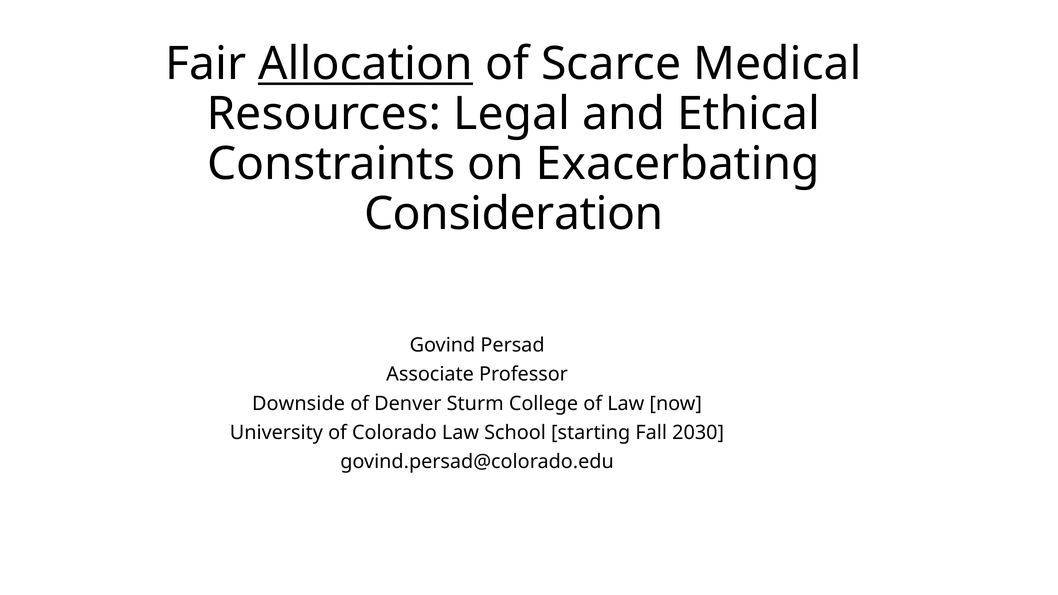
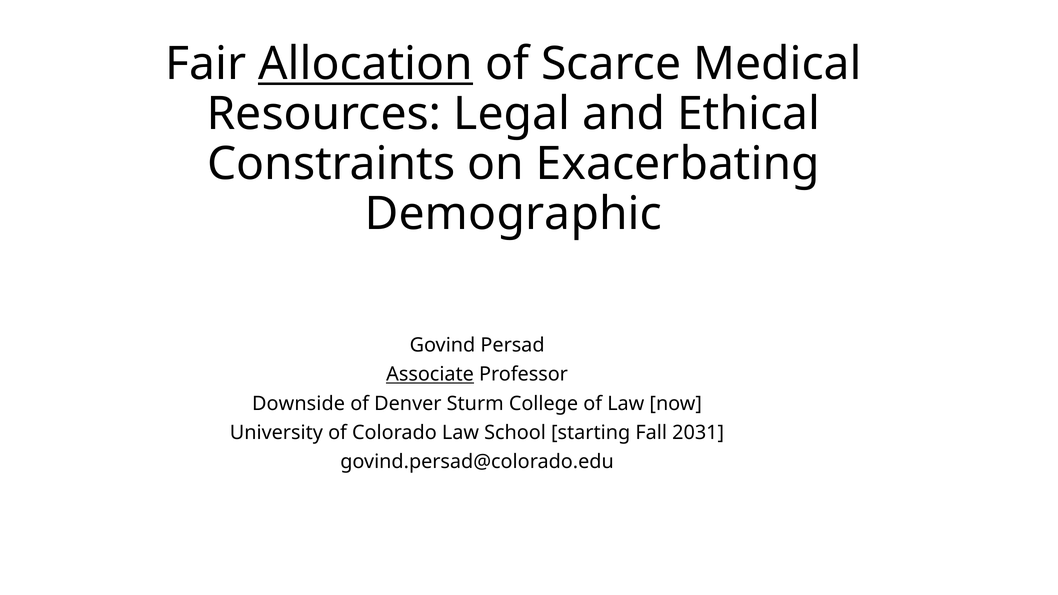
Consideration: Consideration -> Demographic
Associate underline: none -> present
2030: 2030 -> 2031
